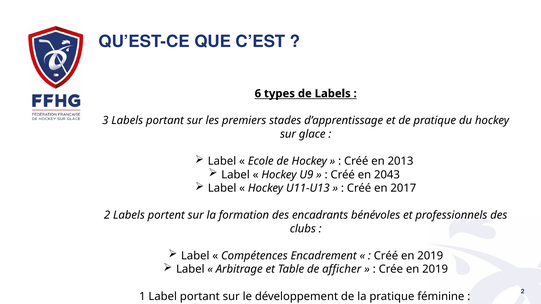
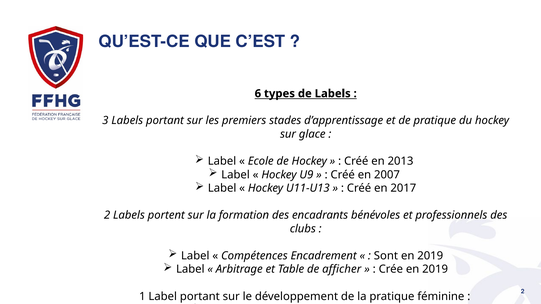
2043: 2043 -> 2007
Créé at (386, 256): Créé -> Sont
